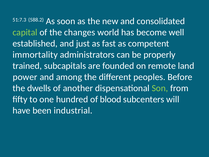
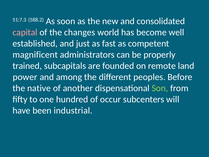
capital colour: light green -> pink
immortality: immortality -> magnificent
dwells: dwells -> native
blood: blood -> occur
